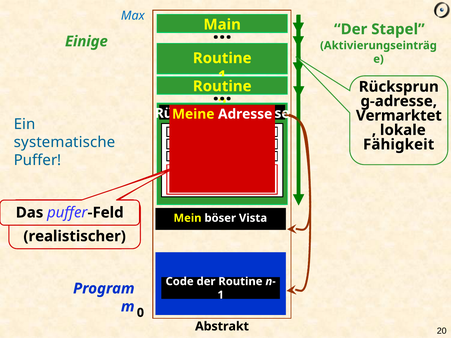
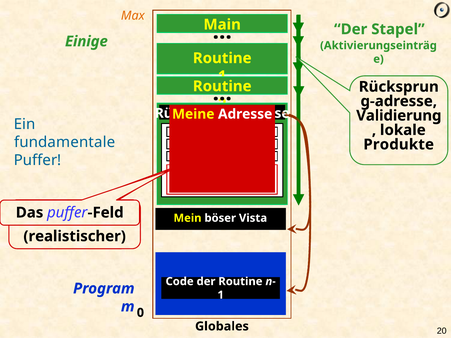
Max colour: blue -> orange
Vermarktet: Vermarktet -> Validierung
systematische: systematische -> fundamentale
Fähigkeit: Fähigkeit -> Produkte
Abstrakt: Abstrakt -> Globales
